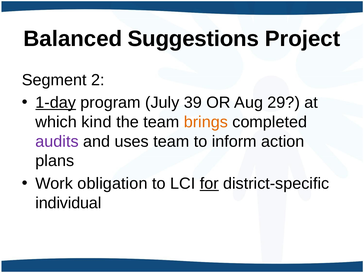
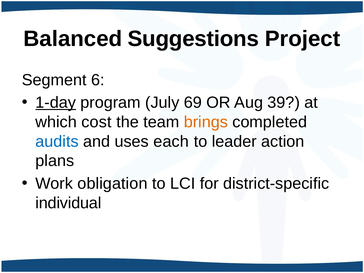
2: 2 -> 6
39: 39 -> 69
29: 29 -> 39
kind: kind -> cost
audits colour: purple -> blue
uses team: team -> each
inform: inform -> leader
for underline: present -> none
